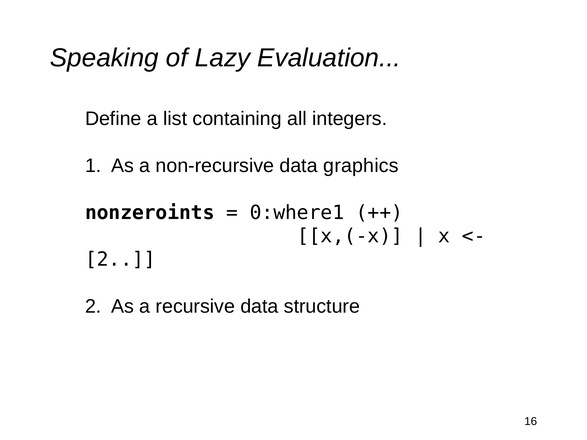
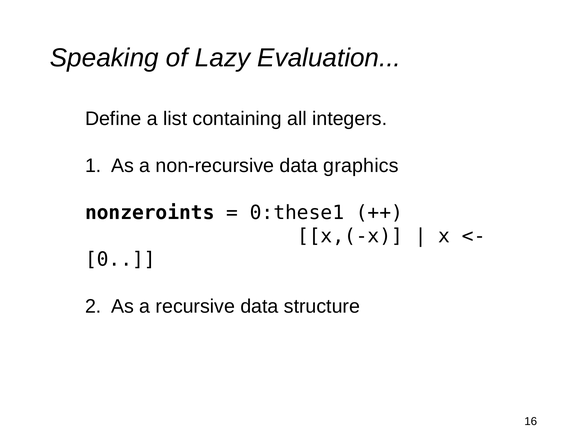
0:where1: 0:where1 -> 0:these1
2 at (120, 260): 2 -> 0
